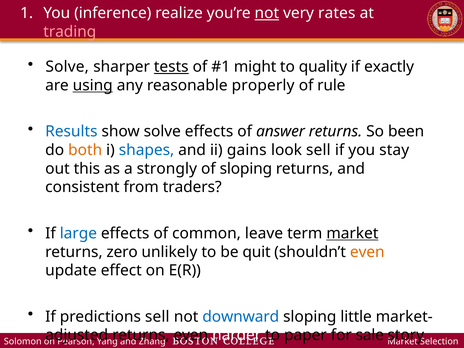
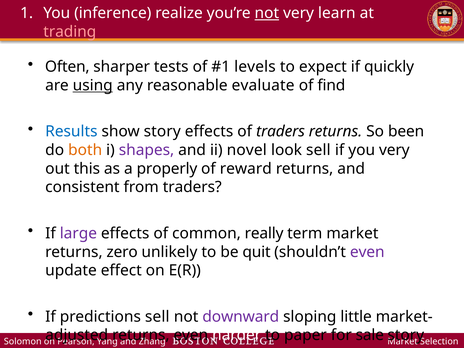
rates: rates -> learn
Solve at (67, 67): Solve -> Often
tests underline: present -> none
might: might -> levels
quality: quality -> expect
exactly: exactly -> quickly
properly: properly -> evaluate
rule: rule -> find
show solve: solve -> story
of answer: answer -> traders
shapes colour: blue -> purple
gains: gains -> novel
you stay: stay -> very
strongly: strongly -> properly
of sloping: sloping -> reward
large colour: blue -> purple
leave: leave -> really
market at (352, 233) underline: present -> none
even at (367, 252) colour: orange -> purple
downward colour: blue -> purple
